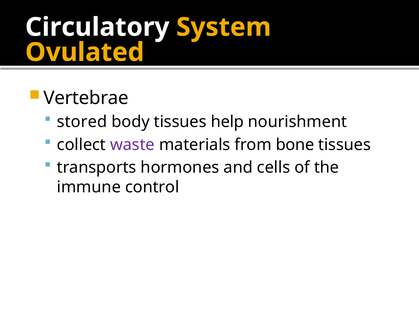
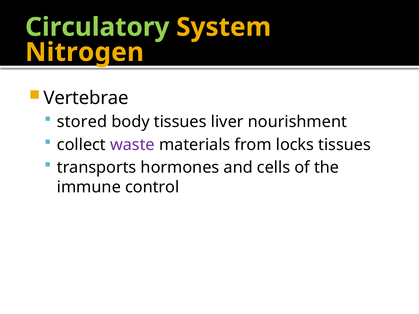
Circulatory colour: white -> light green
Ovulated: Ovulated -> Nitrogen
help: help -> liver
bone: bone -> locks
